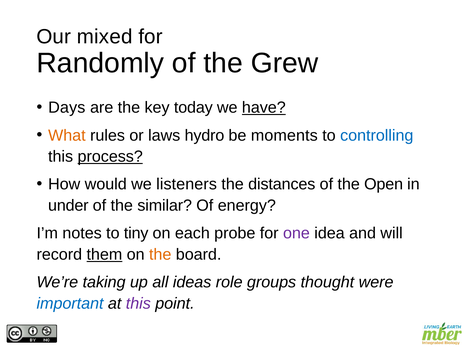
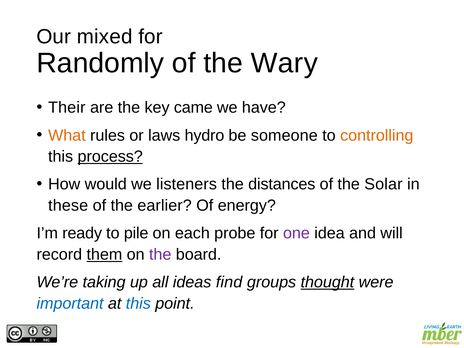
Grew: Grew -> Wary
Days: Days -> Their
today: today -> came
have underline: present -> none
moments: moments -> someone
controlling colour: blue -> orange
Open: Open -> Solar
under: under -> these
similar: similar -> earlier
notes: notes -> ready
tiny: tiny -> pile
the at (160, 254) colour: orange -> purple
role: role -> find
thought underline: none -> present
this at (138, 303) colour: purple -> blue
